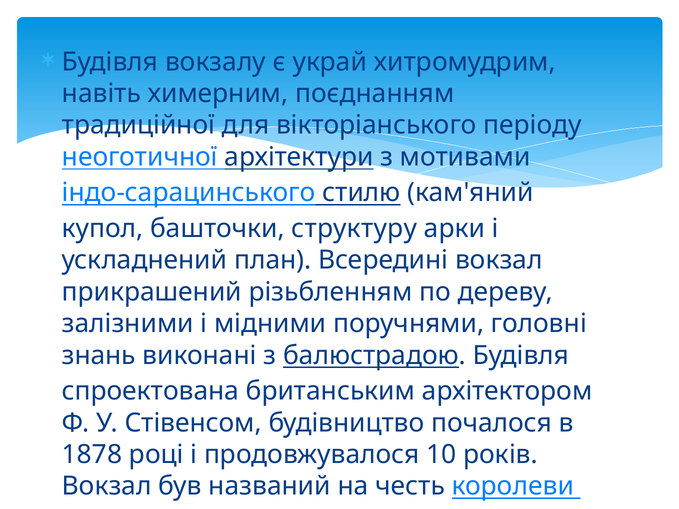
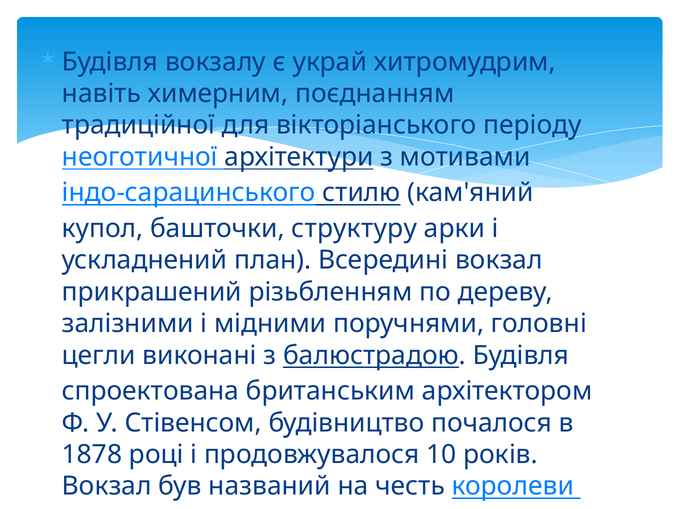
знань: знань -> цегли
